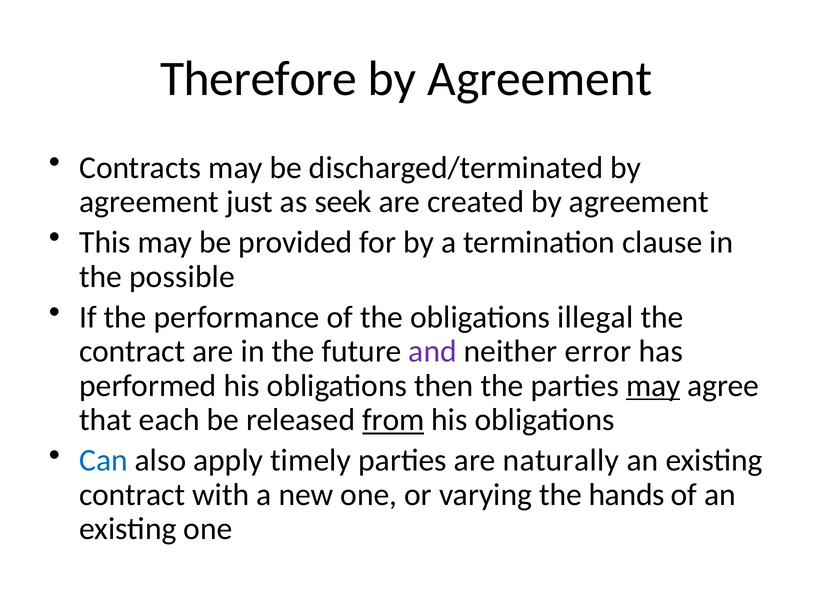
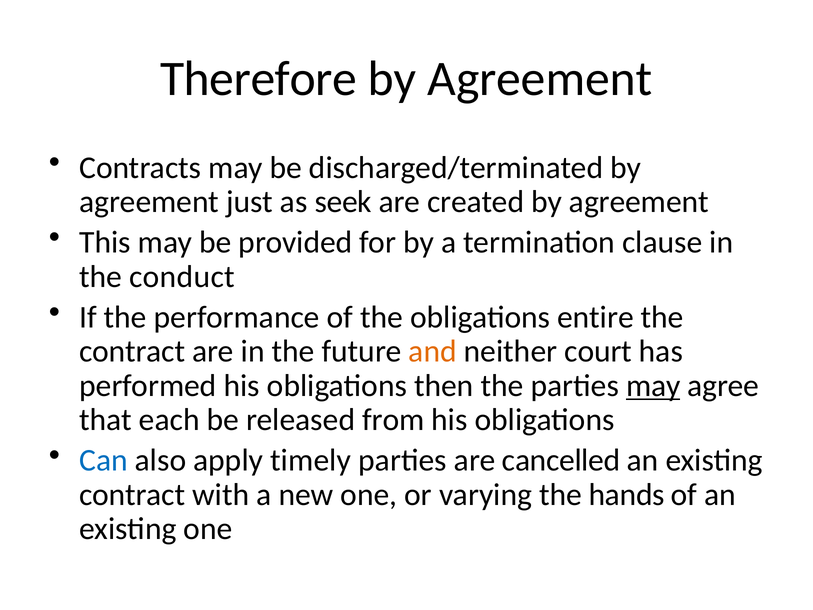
possible: possible -> conduct
illegal: illegal -> entire
and colour: purple -> orange
error: error -> court
from underline: present -> none
naturally: naturally -> cancelled
